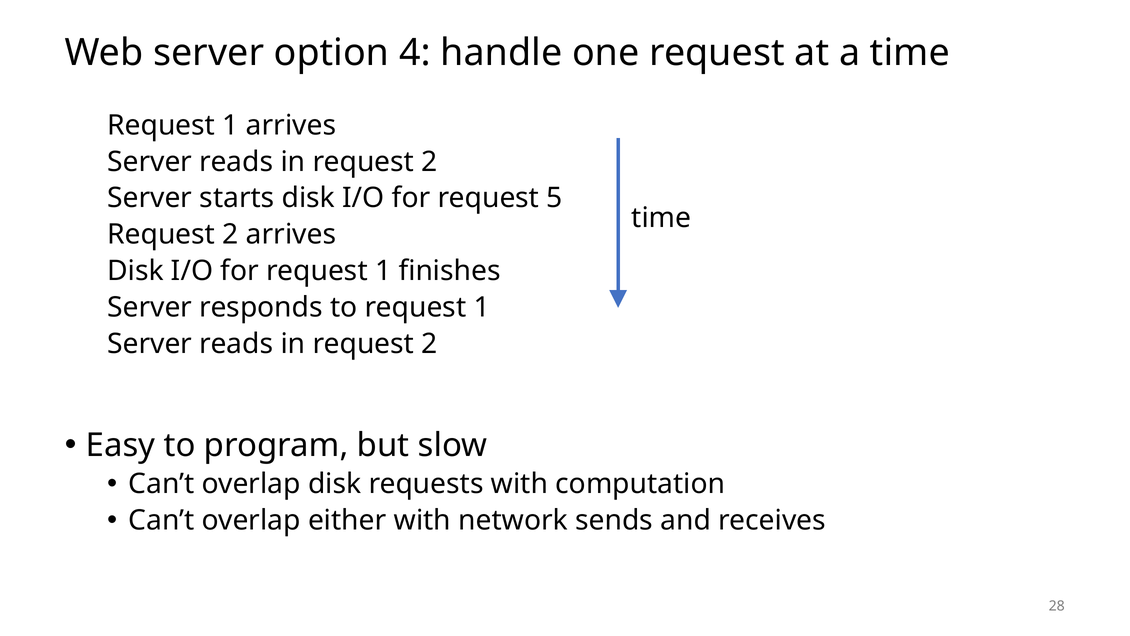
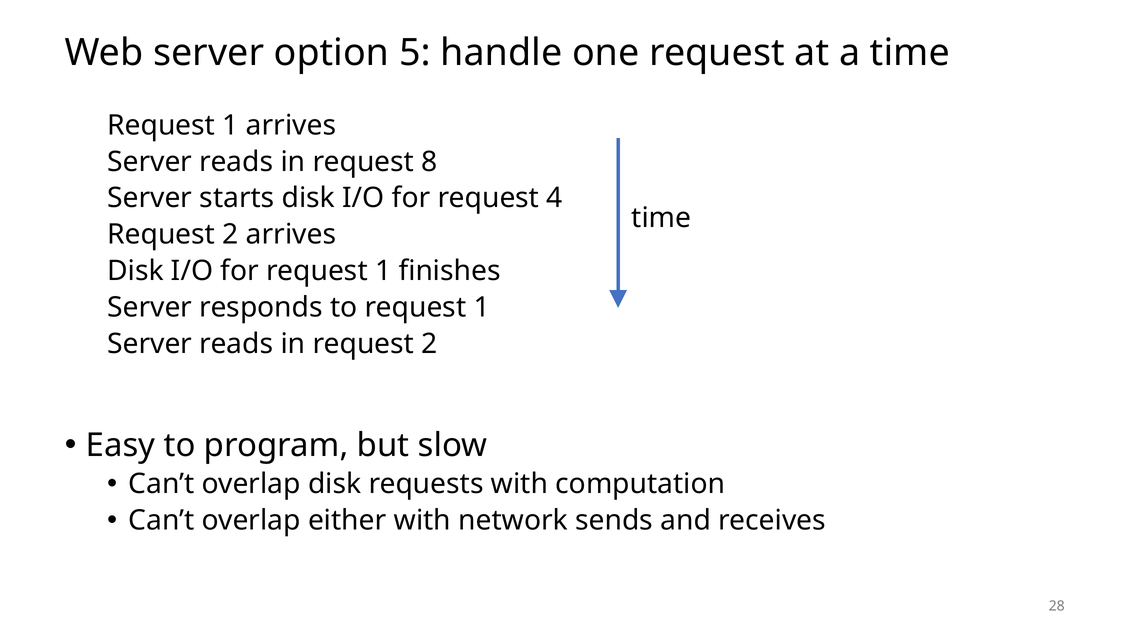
4: 4 -> 5
2 at (429, 162): 2 -> 8
5: 5 -> 4
